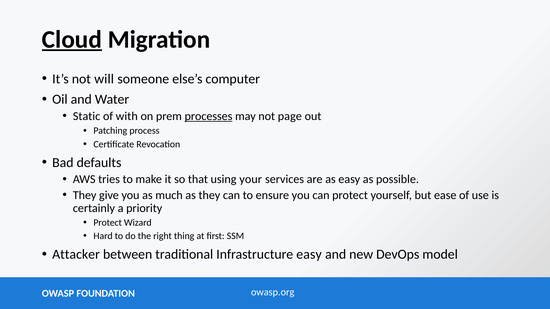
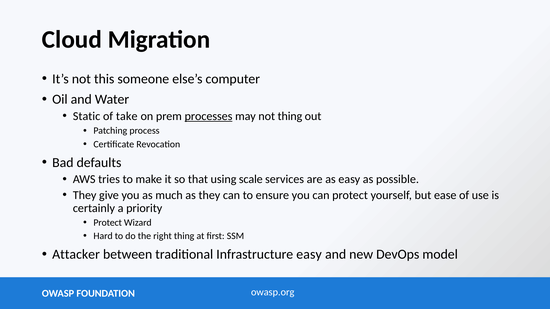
Cloud underline: present -> none
will: will -> this
with: with -> take
not page: page -> thing
your: your -> scale
